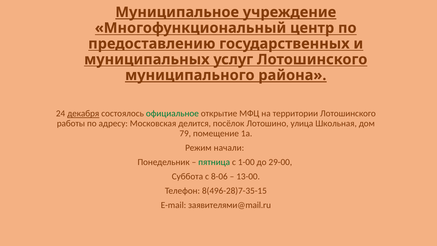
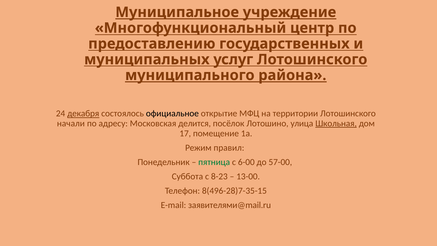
официальное colour: green -> black
работы: работы -> начали
Школьная underline: none -> present
79: 79 -> 17
начали: начали -> правил
1-00: 1-00 -> 6-00
29-00: 29-00 -> 57-00
8-06: 8-06 -> 8-23
